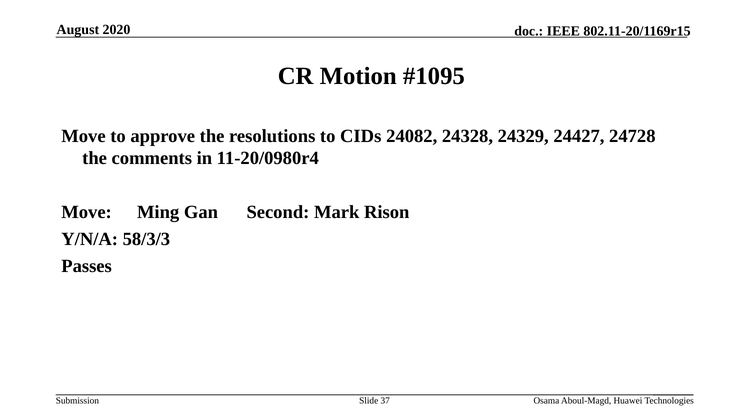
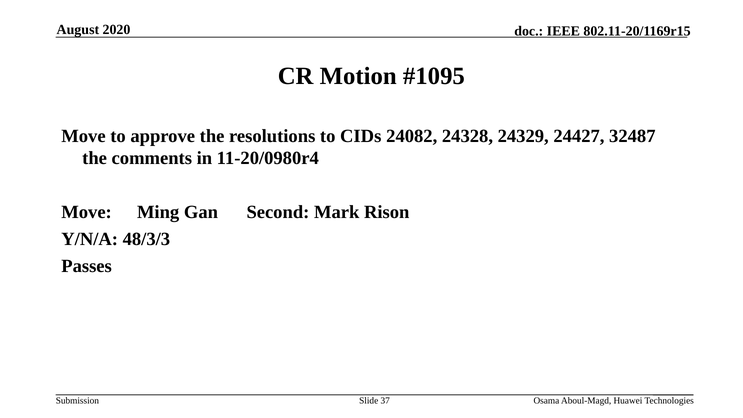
24728: 24728 -> 32487
58/3/3: 58/3/3 -> 48/3/3
